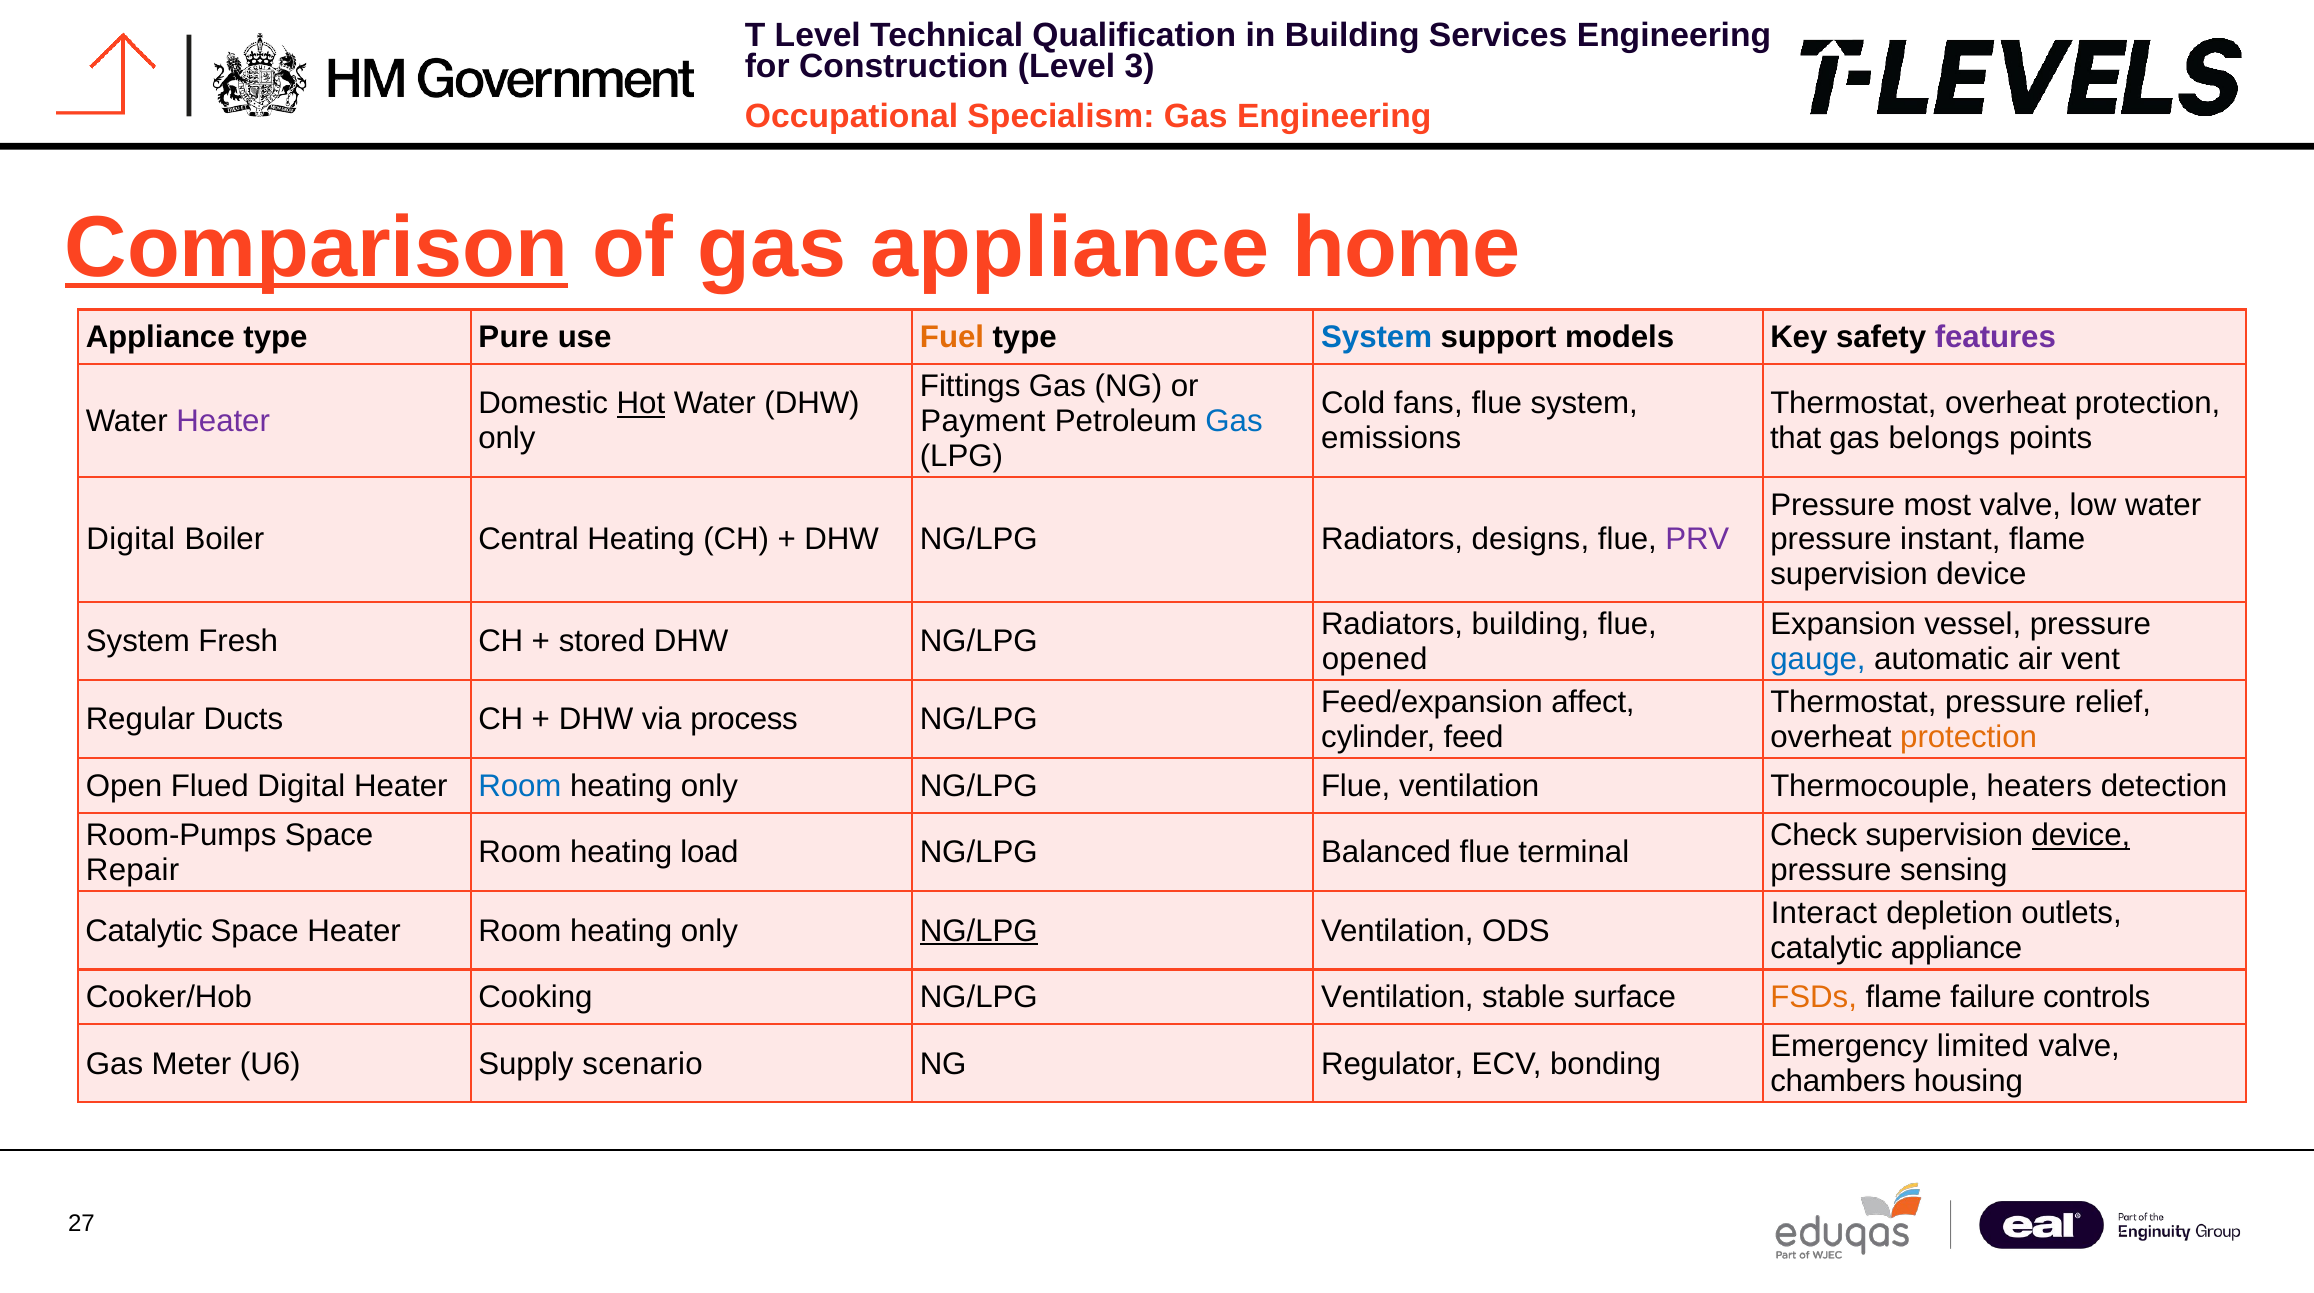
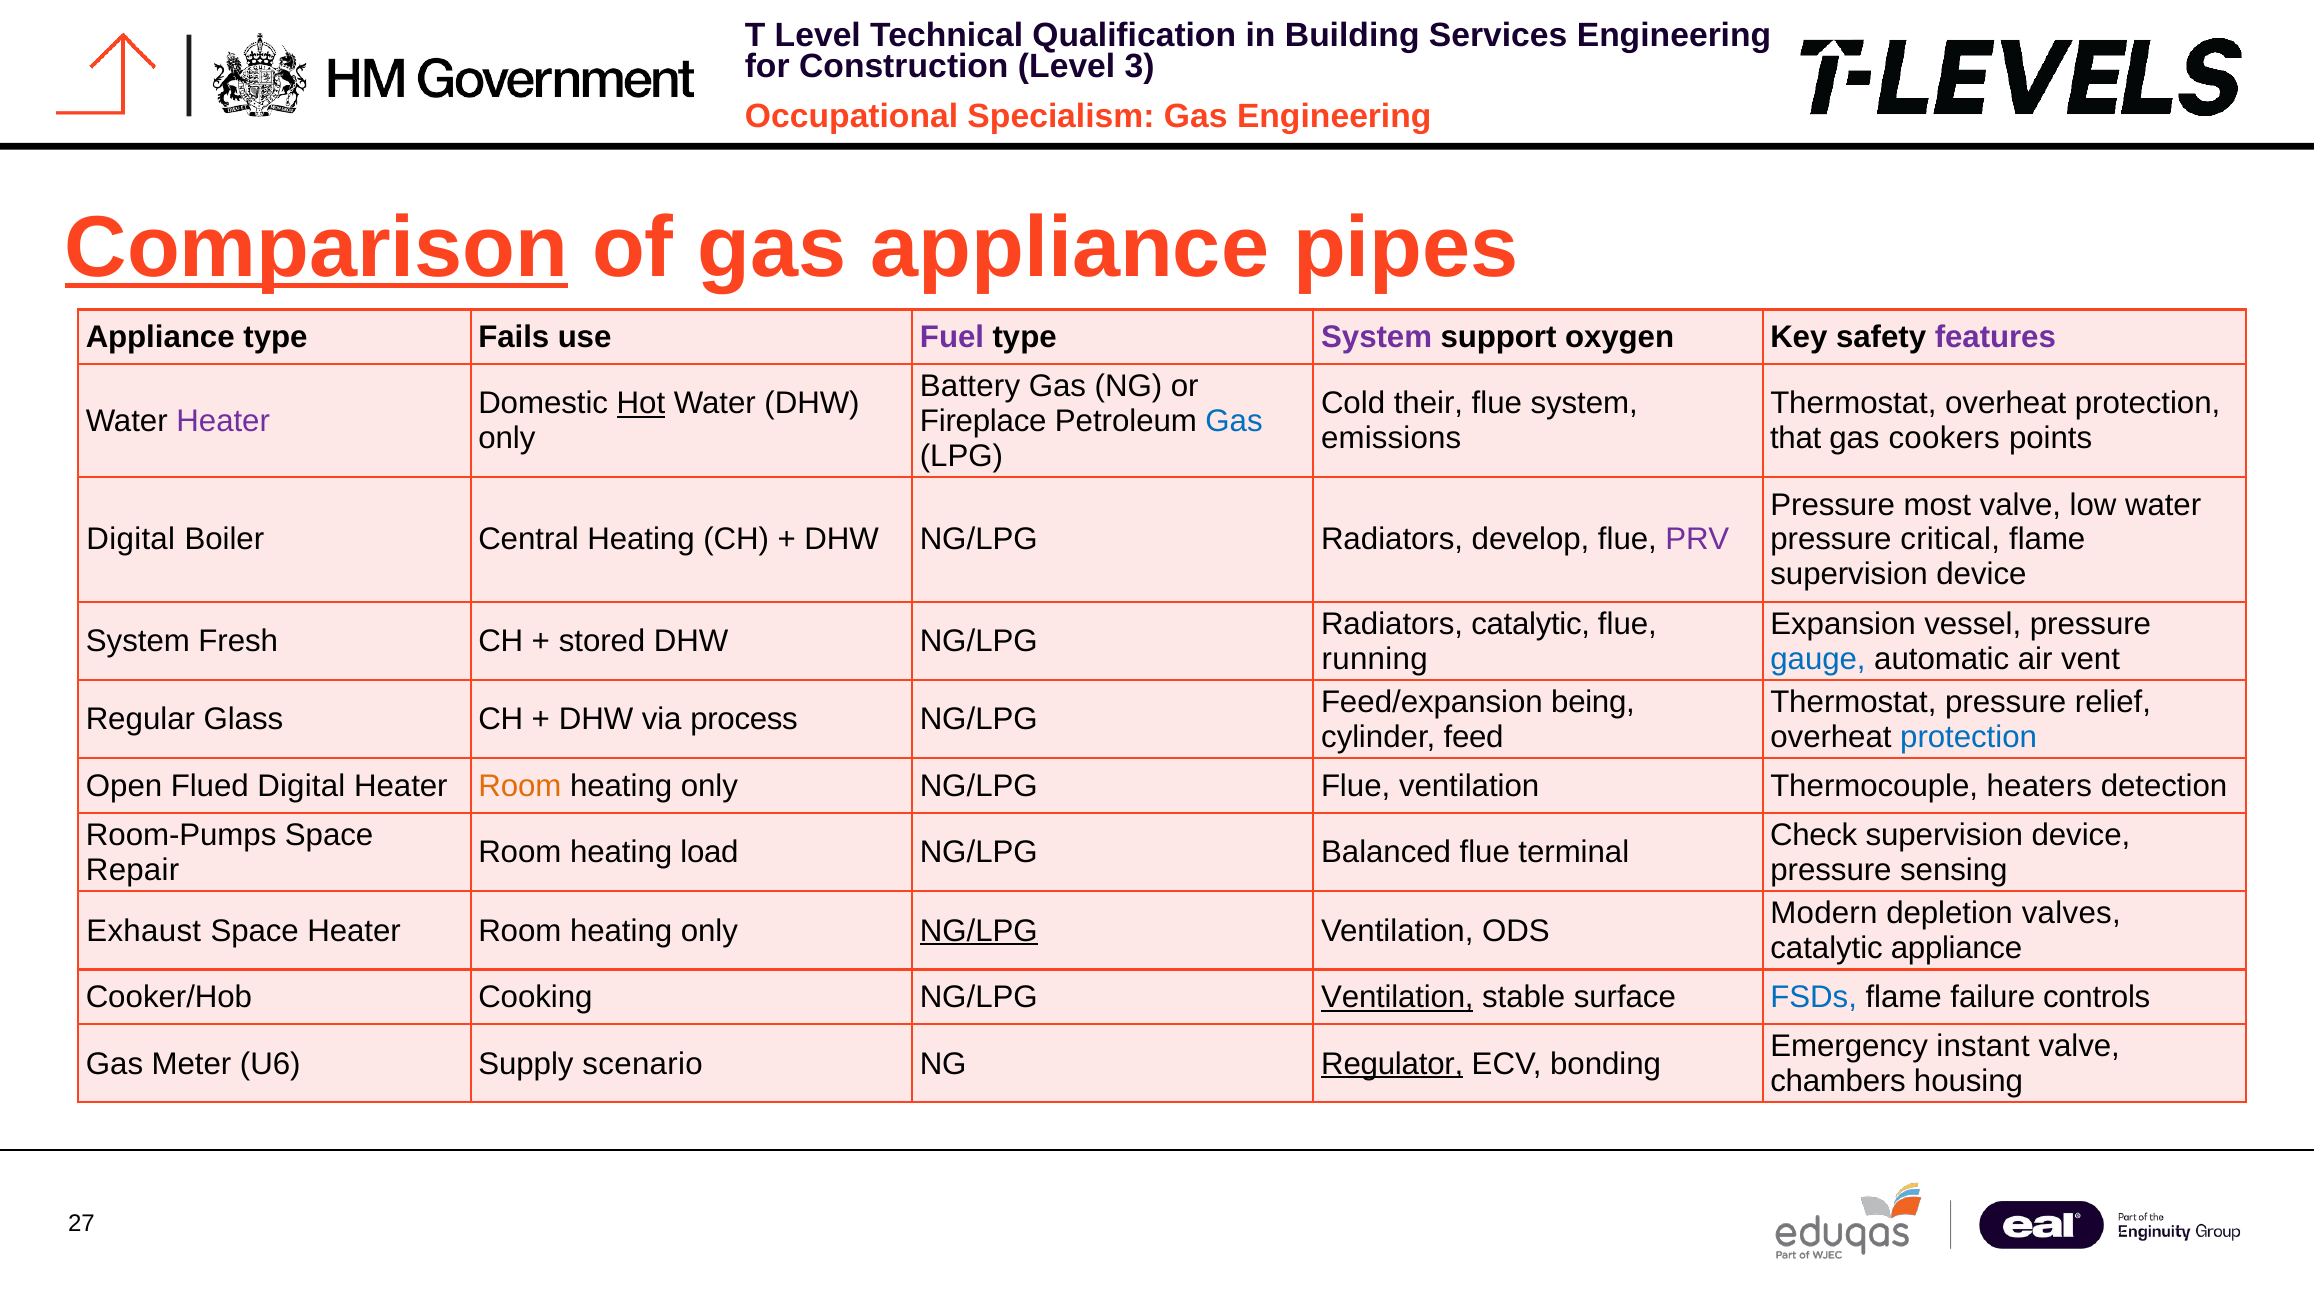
home: home -> pipes
Pure: Pure -> Fails
Fuel colour: orange -> purple
System at (1377, 337) colour: blue -> purple
models: models -> oxygen
Fittings: Fittings -> Battery
fans: fans -> their
Payment: Payment -> Fireplace
belongs: belongs -> cookers
designs: designs -> develop
instant: instant -> critical
Radiators building: building -> catalytic
opened: opened -> running
affect: affect -> being
Ducts: Ducts -> Glass
protection at (1969, 737) colour: orange -> blue
Room at (520, 786) colour: blue -> orange
device at (2081, 835) underline: present -> none
Interact: Interact -> Modern
outlets: outlets -> valves
Catalytic at (144, 931): Catalytic -> Exhaust
Ventilation at (1397, 998) underline: none -> present
FSDs colour: orange -> blue
limited: limited -> instant
Regulator underline: none -> present
